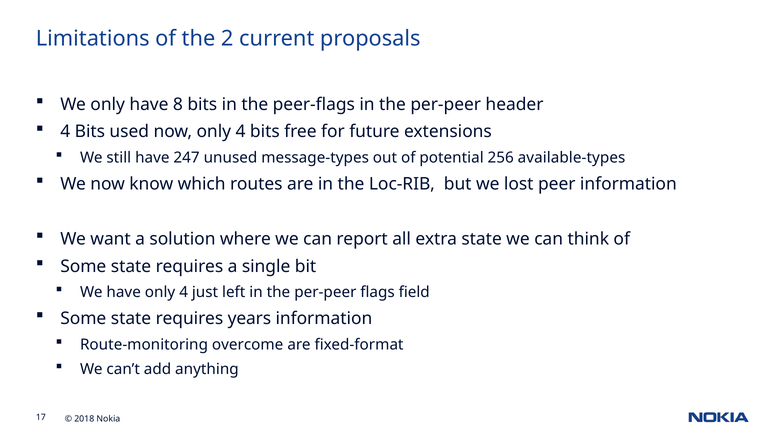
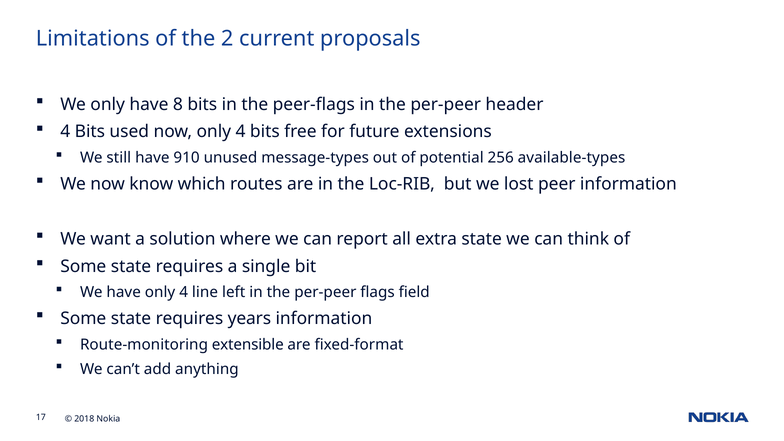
247: 247 -> 910
just: just -> line
overcome: overcome -> extensible
